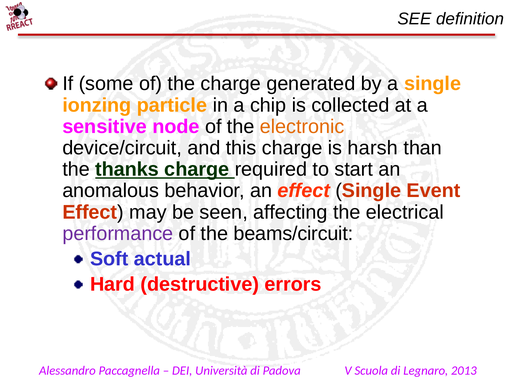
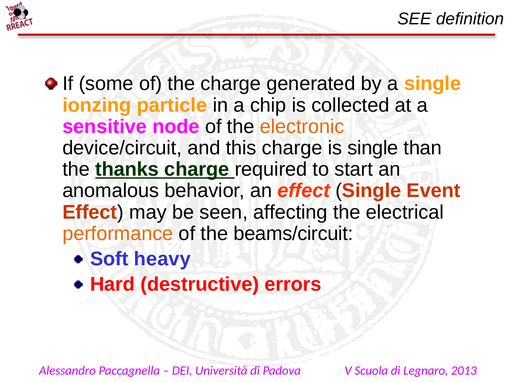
is harsh: harsh -> single
performance colour: purple -> orange
actual: actual -> heavy
